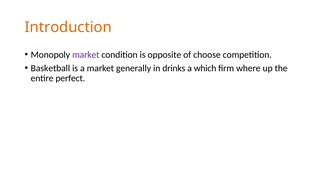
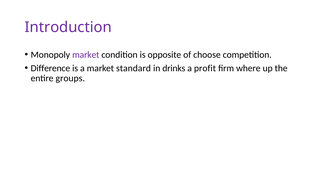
Introduction colour: orange -> purple
Basketball: Basketball -> Difference
generally: generally -> standard
which: which -> profit
perfect: perfect -> groups
